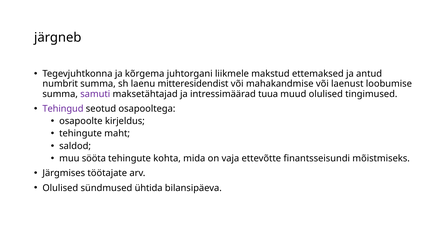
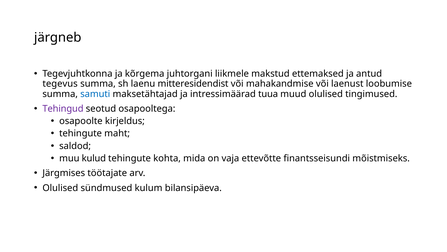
numbrit: numbrit -> tegevus
samuti colour: purple -> blue
sööta: sööta -> kulud
ühtida: ühtida -> kulum
